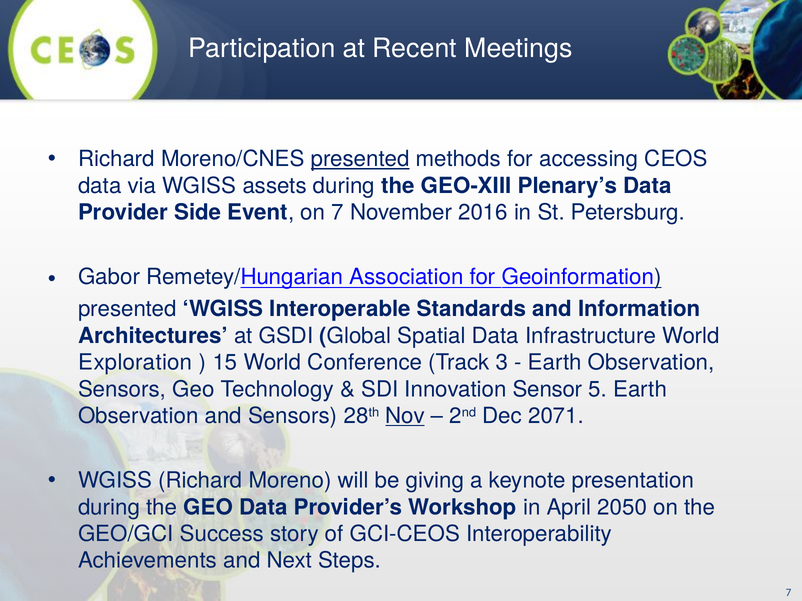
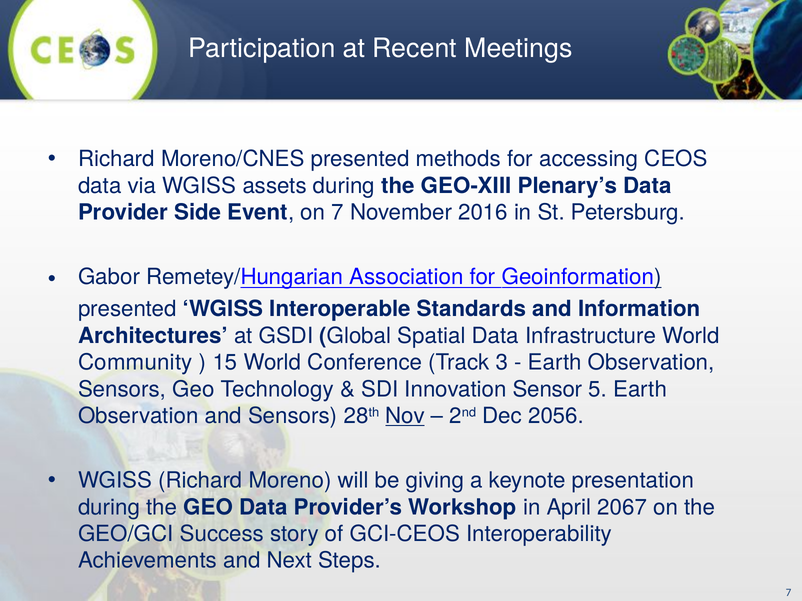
presented at (360, 159) underline: present -> none
Exploration: Exploration -> Community
2071: 2071 -> 2056
2050: 2050 -> 2067
